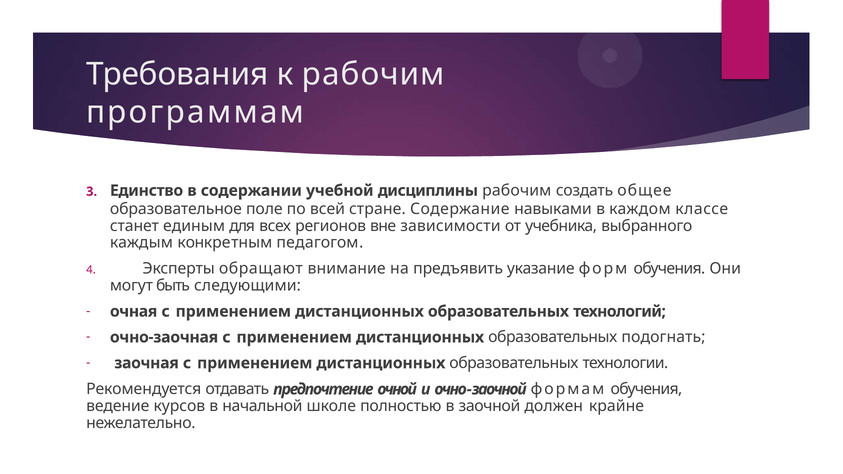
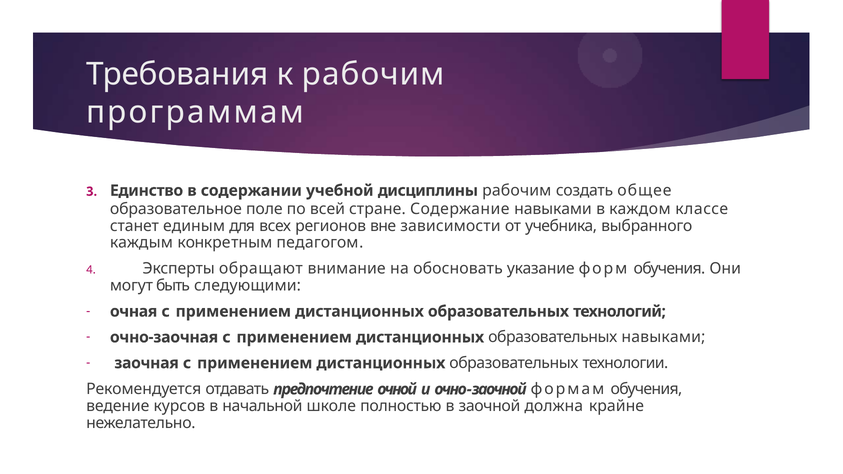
предъявить: предъявить -> обосновать
образовательных подогнать: подогнать -> навыками
должен: должен -> должна
